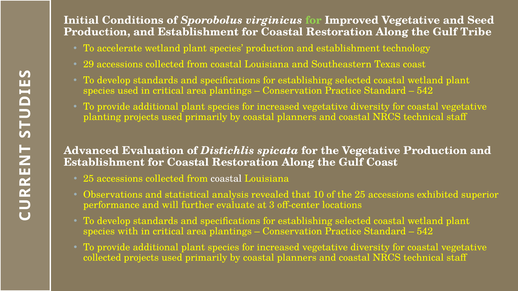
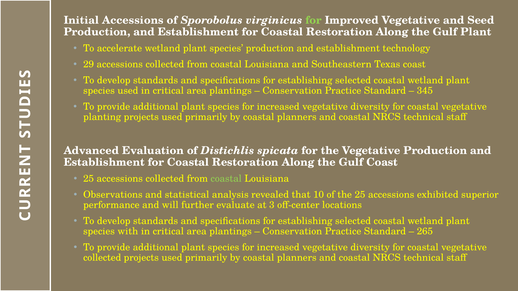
Initial Conditions: Conditions -> Accessions
Gulf Tribe: Tribe -> Plant
542 at (425, 91): 542 -> 345
coastal at (226, 179) colour: white -> light green
542 at (425, 232): 542 -> 265
